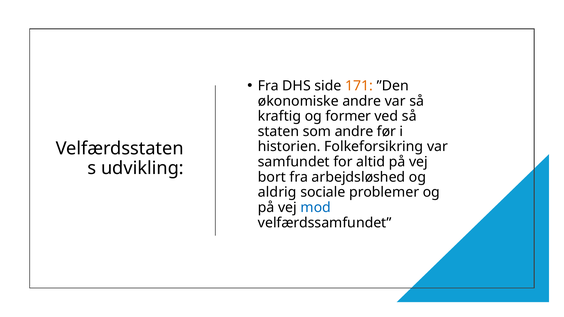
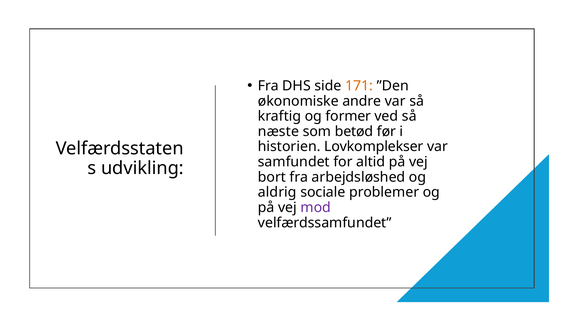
staten: staten -> næste
som andre: andre -> betød
Folkeforsikring: Folkeforsikring -> Lovkomplekser
mod colour: blue -> purple
